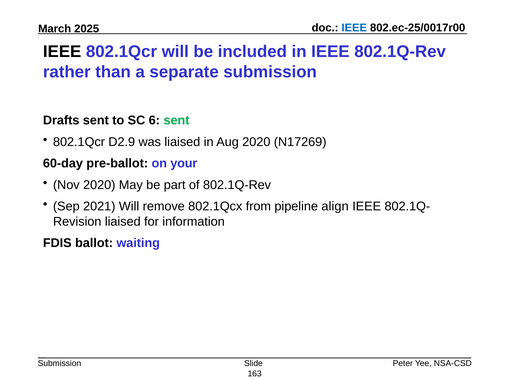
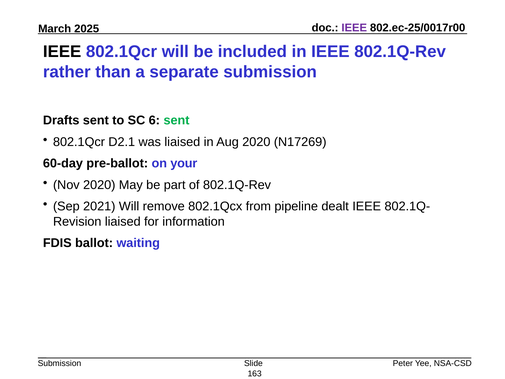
IEEE at (354, 28) colour: blue -> purple
D2.9: D2.9 -> D2.1
align: align -> dealt
